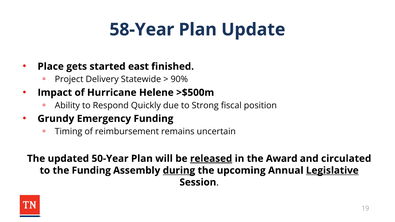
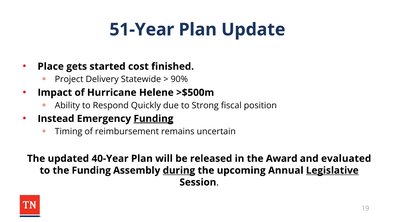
58-Year: 58-Year -> 51-Year
east: east -> cost
Grundy: Grundy -> Instead
Funding at (153, 119) underline: none -> present
50-Year: 50-Year -> 40-Year
released underline: present -> none
circulated: circulated -> evaluated
